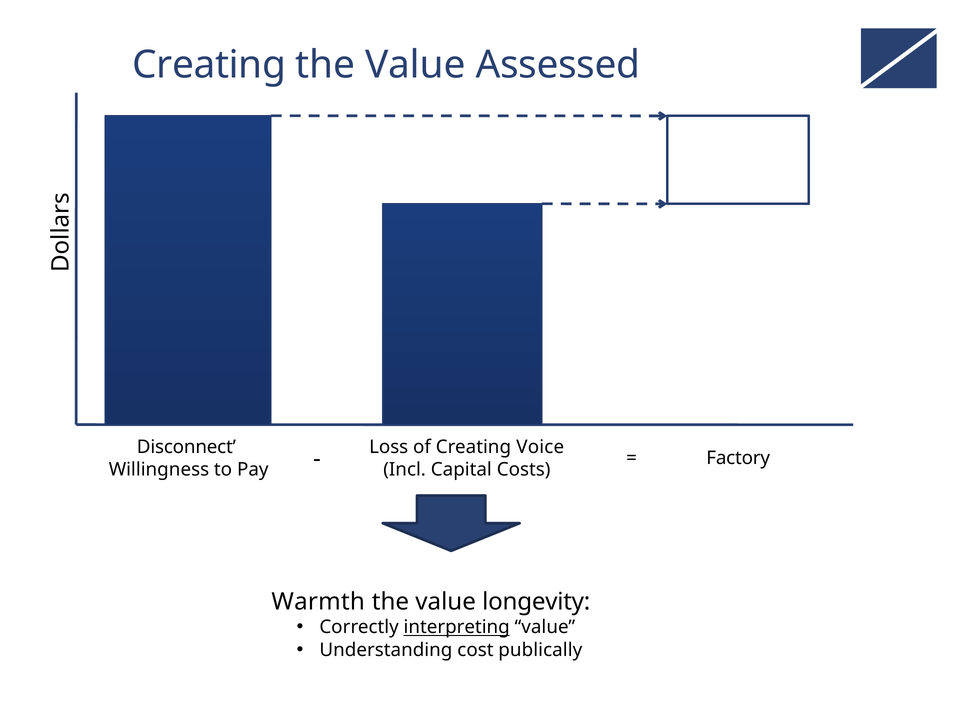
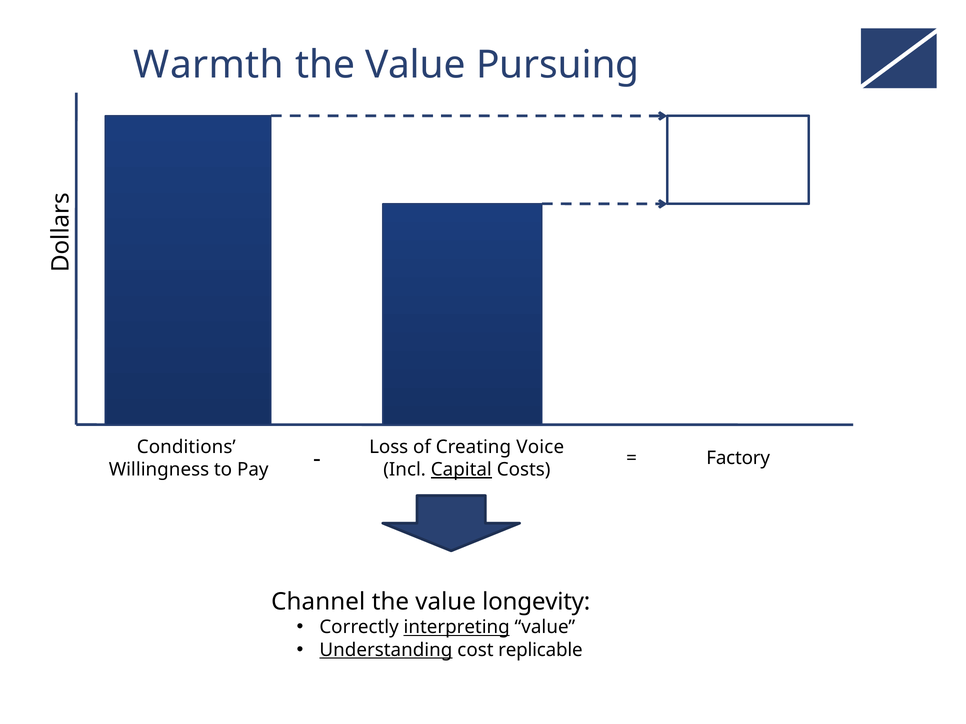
Creating at (209, 65): Creating -> Warmth
Assessed: Assessed -> Pursuing
Disconnect: Disconnect -> Conditions
Capital underline: none -> present
Warmth: Warmth -> Channel
Understanding underline: none -> present
publically: publically -> replicable
